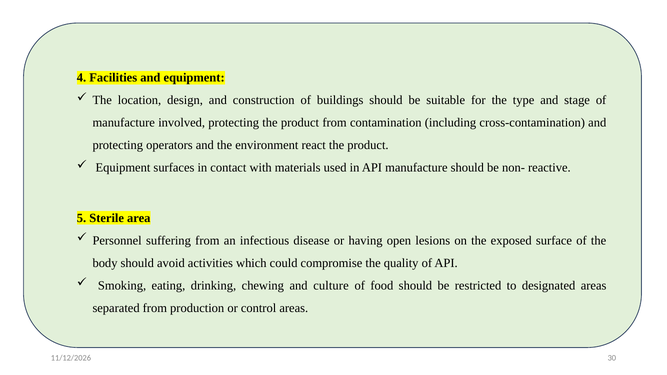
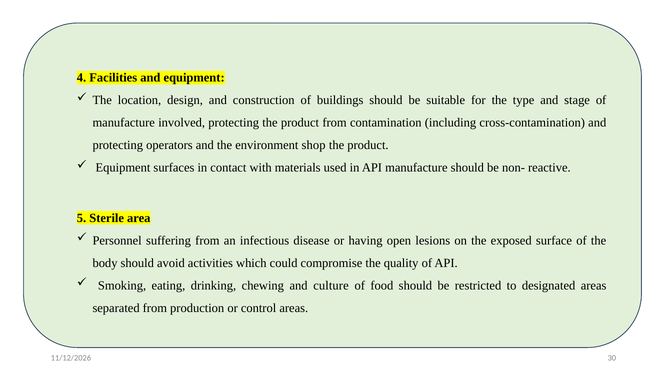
react: react -> shop
